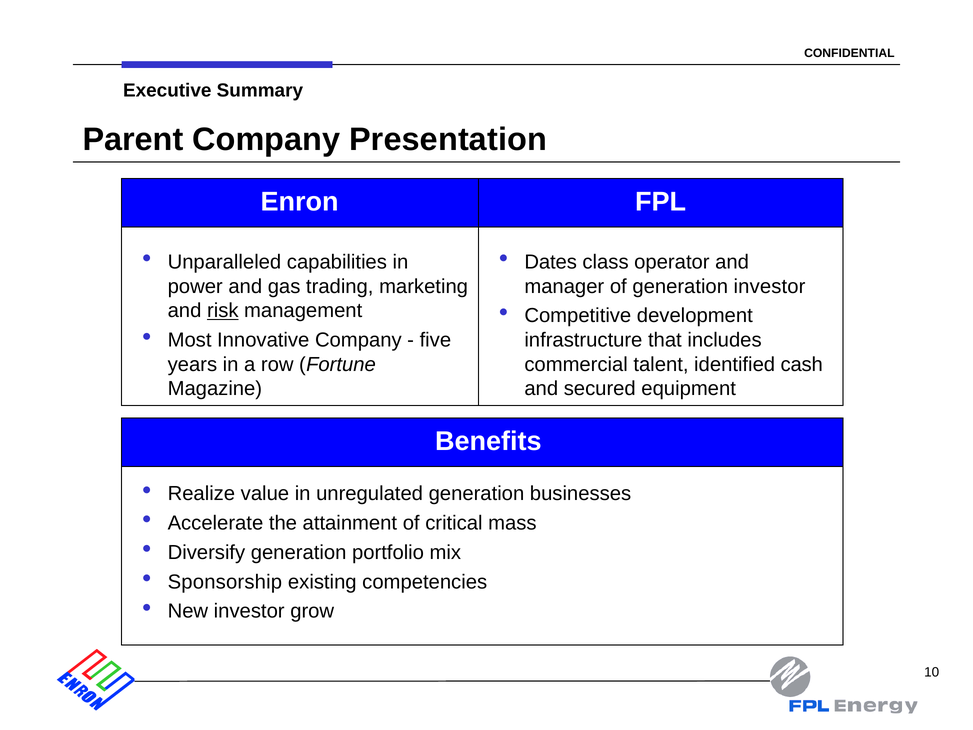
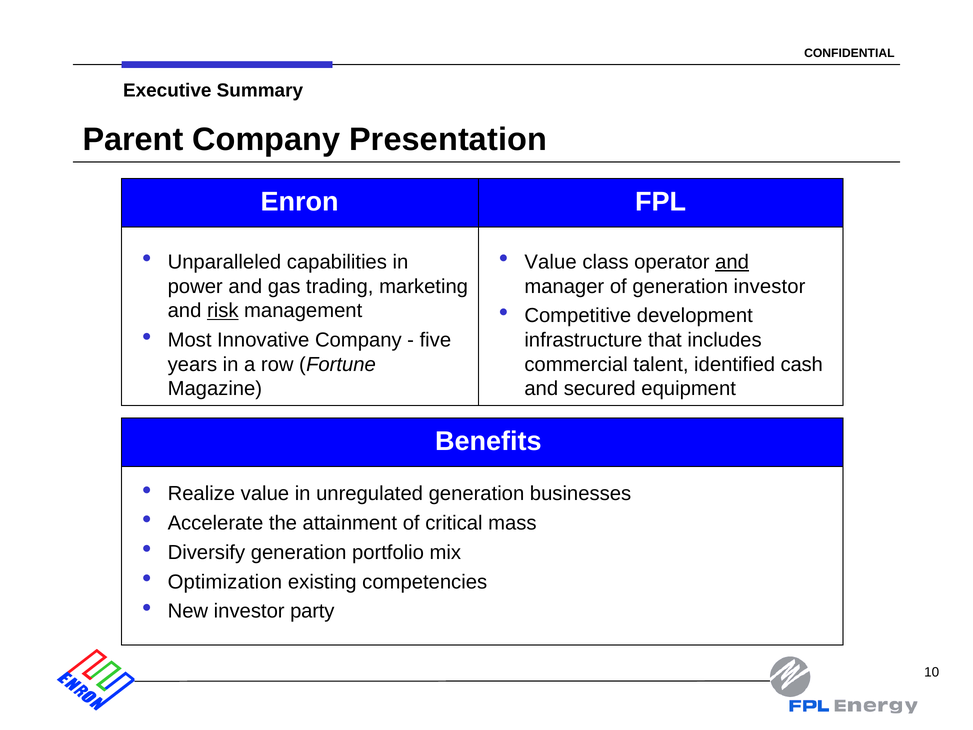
Dates at (551, 262): Dates -> Value
and at (732, 262) underline: none -> present
Sponsorship: Sponsorship -> Optimization
grow: grow -> party
